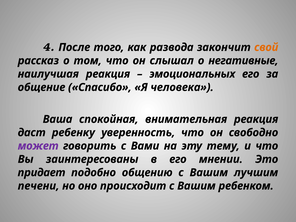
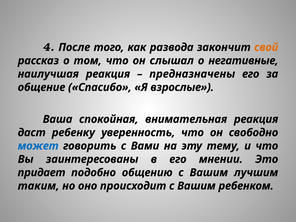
эмоциональных: эмоциональных -> предназначены
человека: человека -> взрослые
может colour: purple -> blue
печени: печени -> таким
